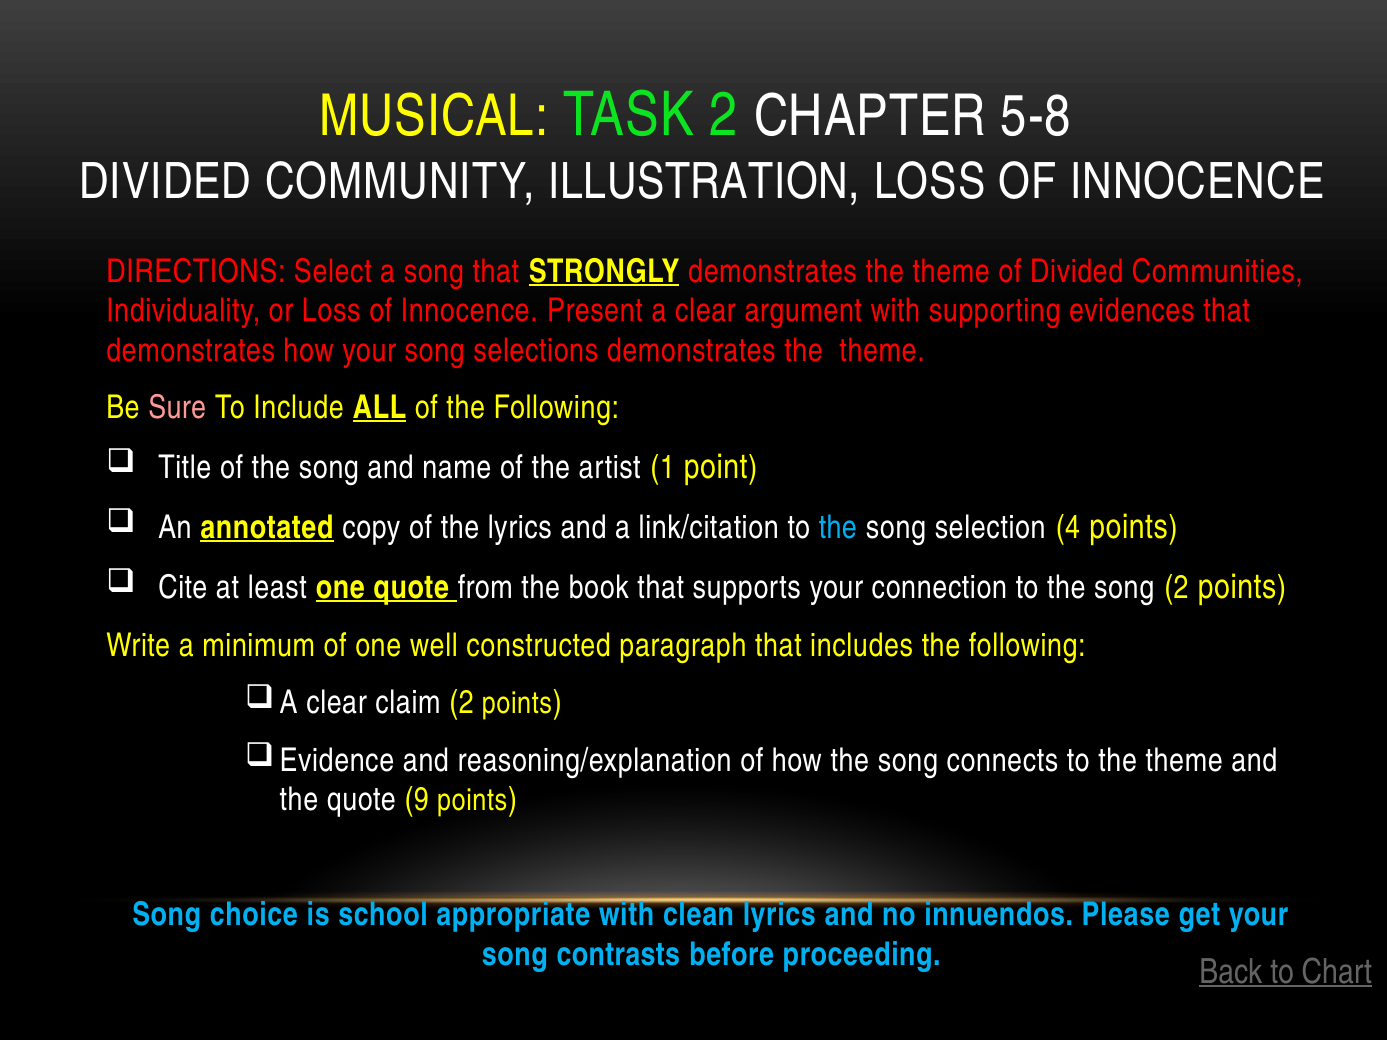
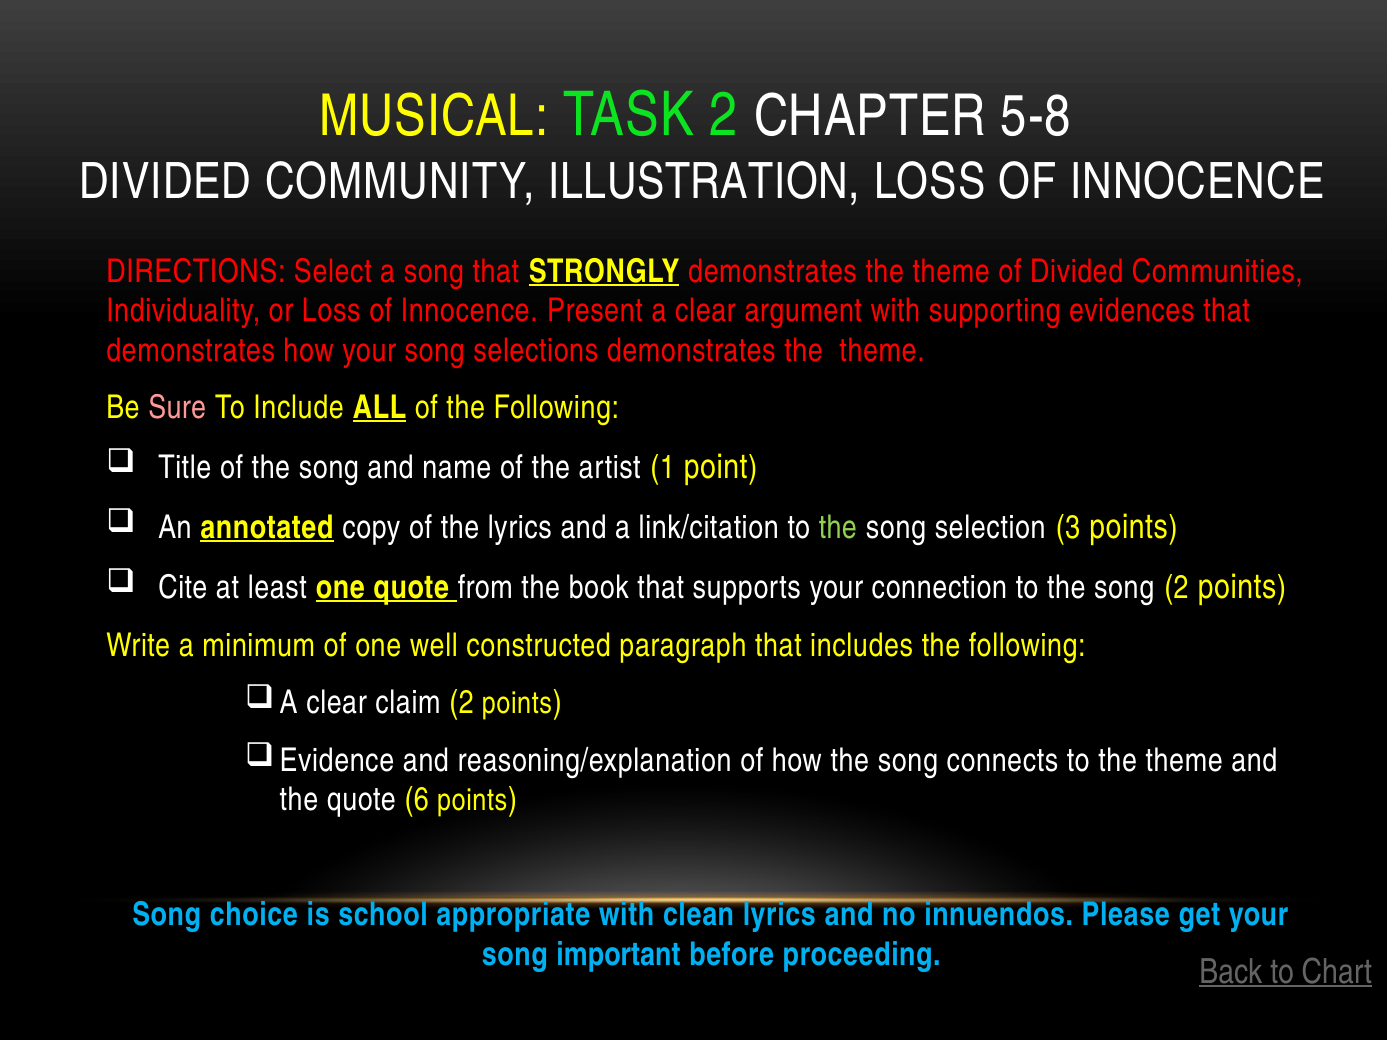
the at (838, 528) colour: light blue -> light green
4: 4 -> 3
9: 9 -> 6
contrasts: contrasts -> important
